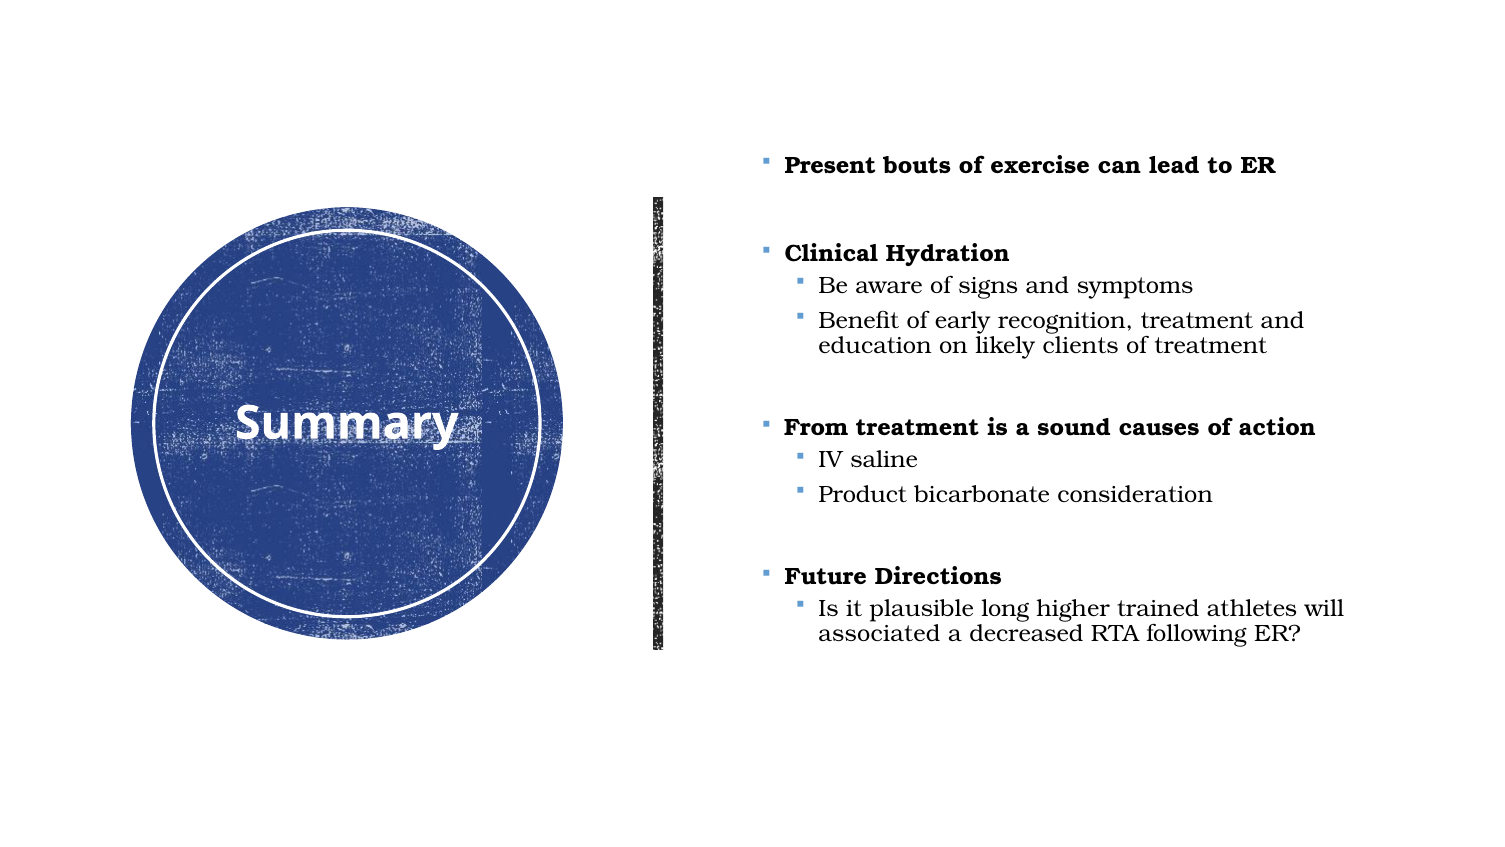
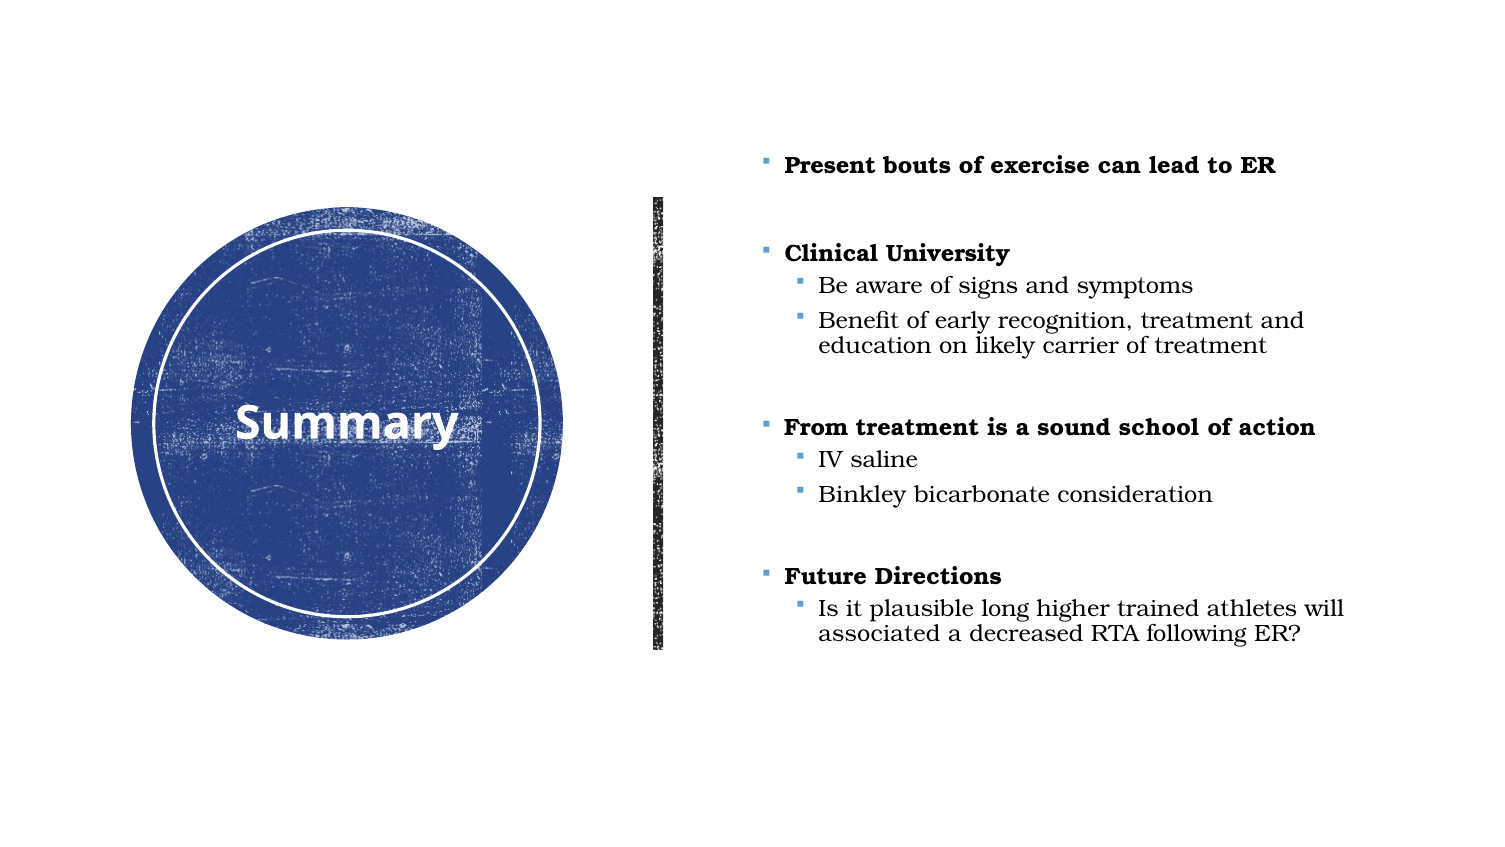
Hydration: Hydration -> University
clients: clients -> carrier
causes: causes -> school
Product: Product -> Binkley
